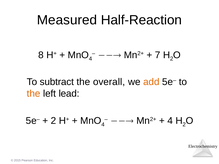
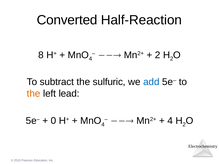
Measured: Measured -> Converted
7 at (158, 55): 7 -> 2
overall: overall -> sulfuric
add colour: orange -> blue
2 at (53, 121): 2 -> 0
